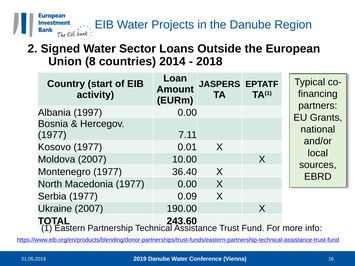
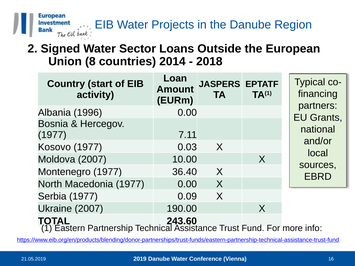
1997: 1997 -> 1996
0.01: 0.01 -> 0.03
